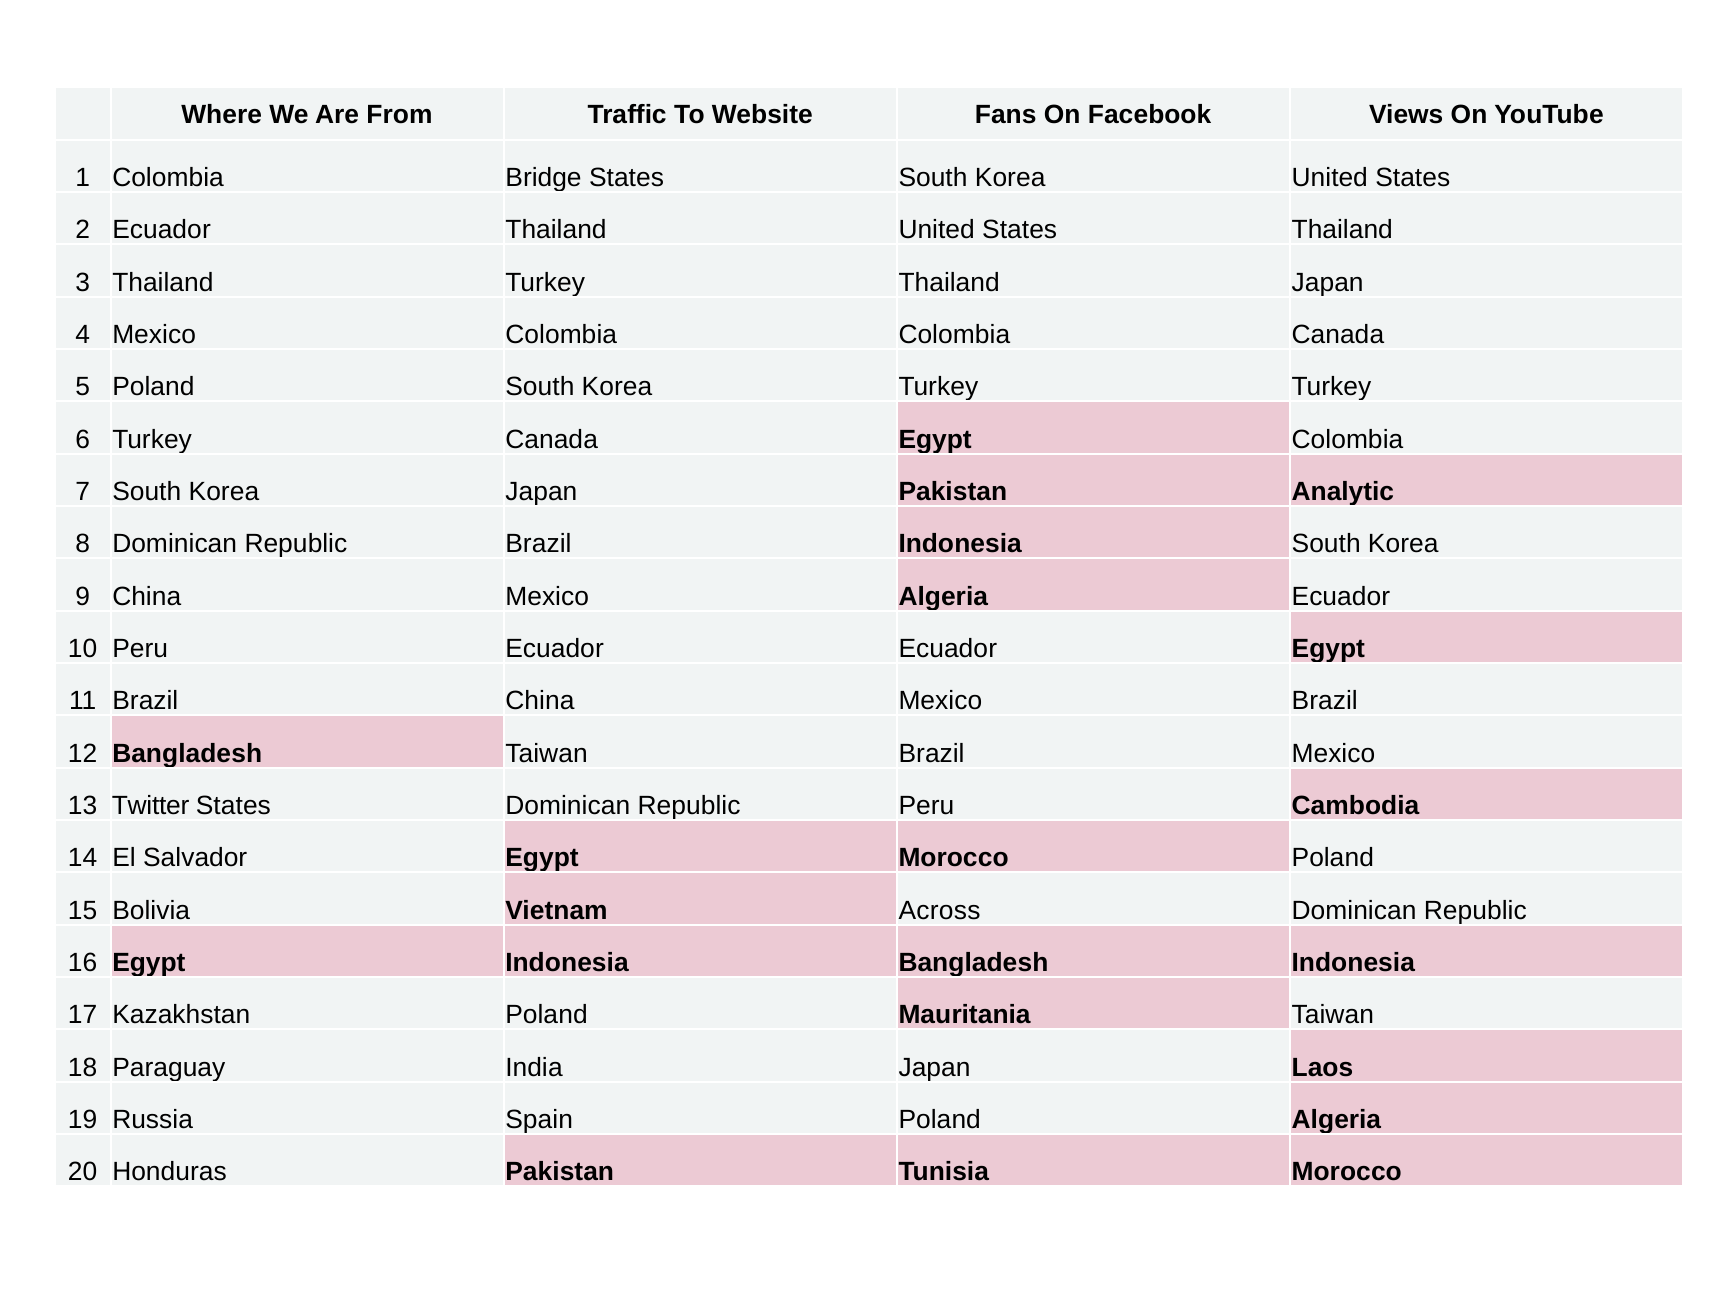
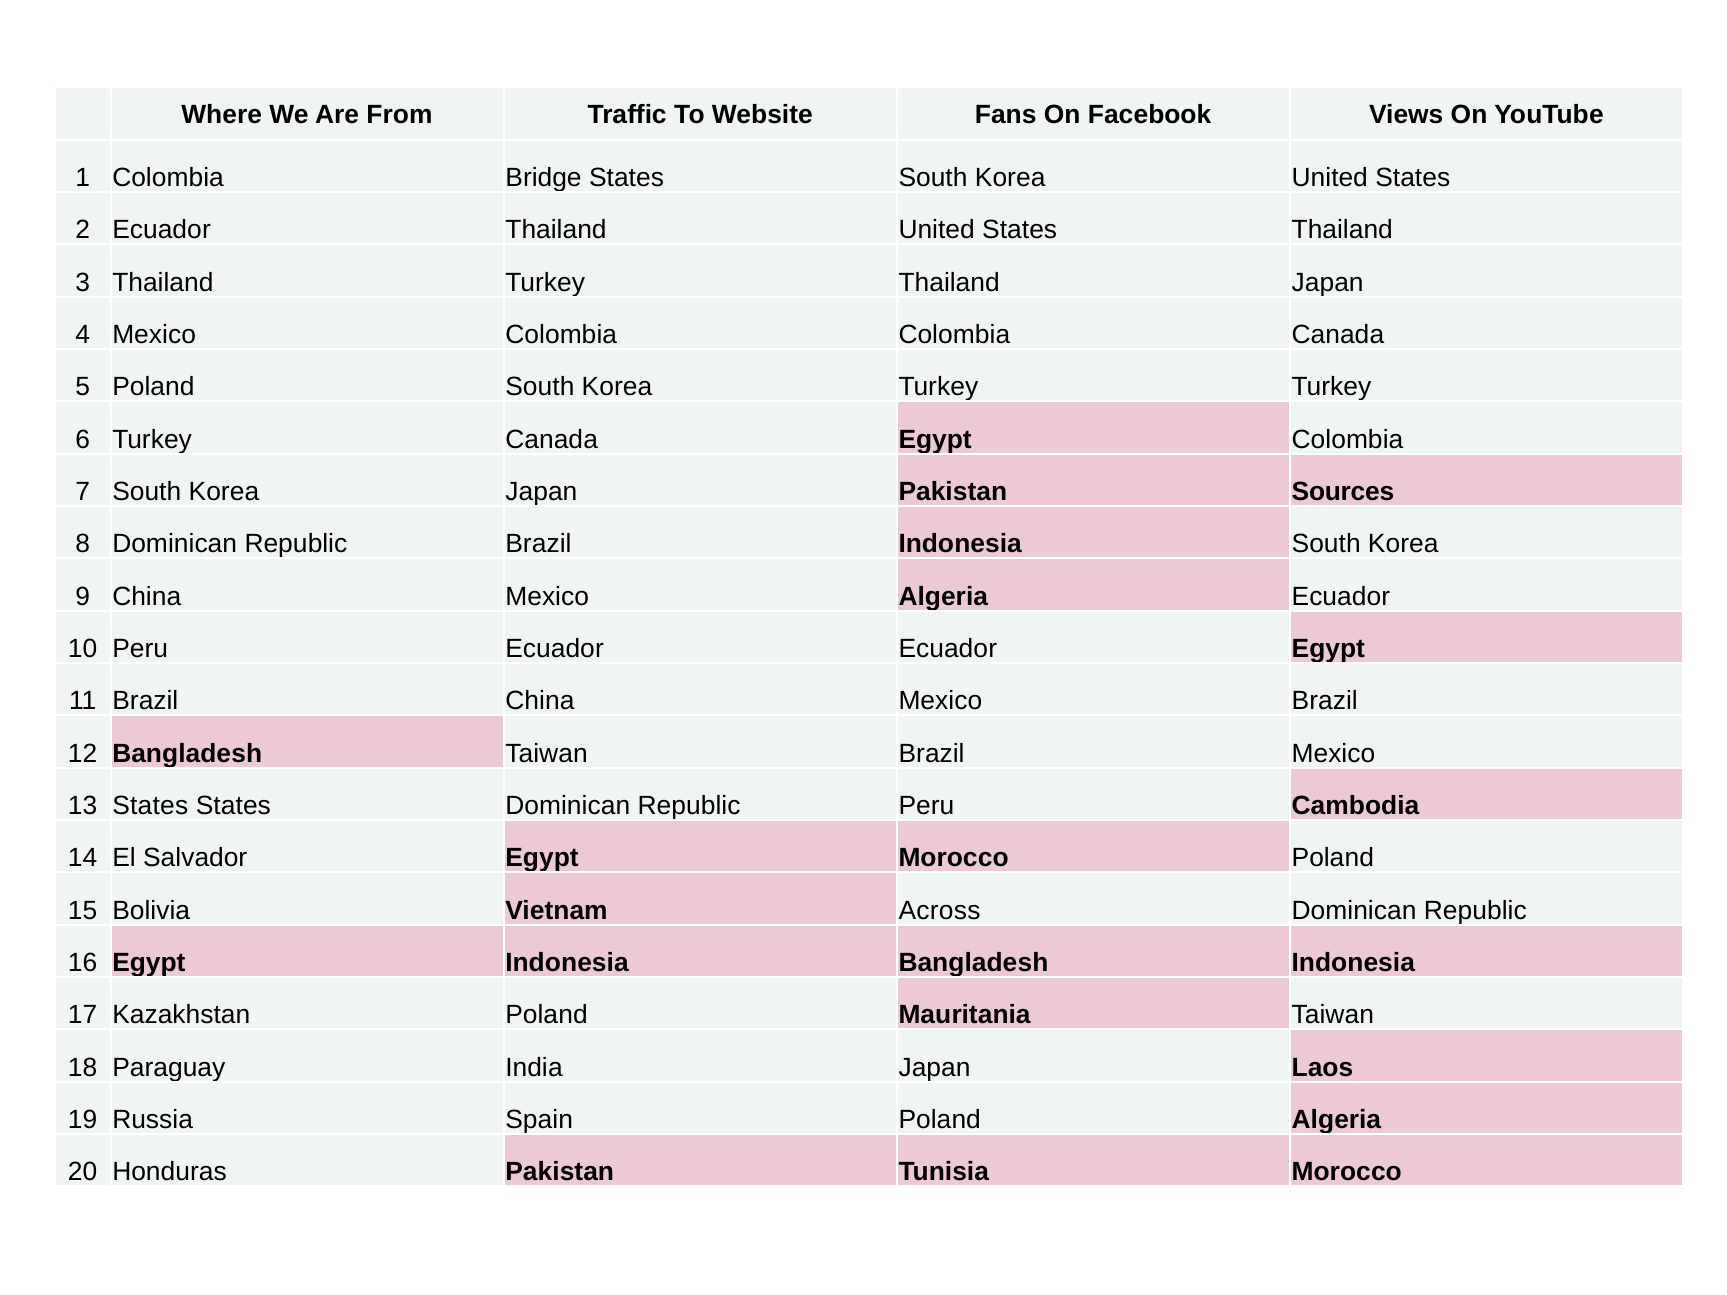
Analytic: Analytic -> Sources
13 Twitter: Twitter -> States
